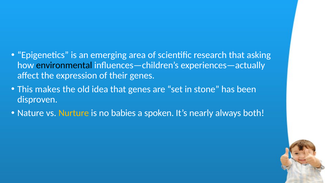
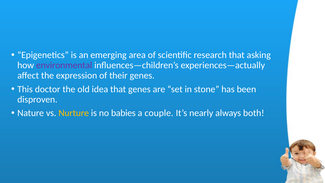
environmental colour: black -> purple
makes: makes -> doctor
spoken: spoken -> couple
